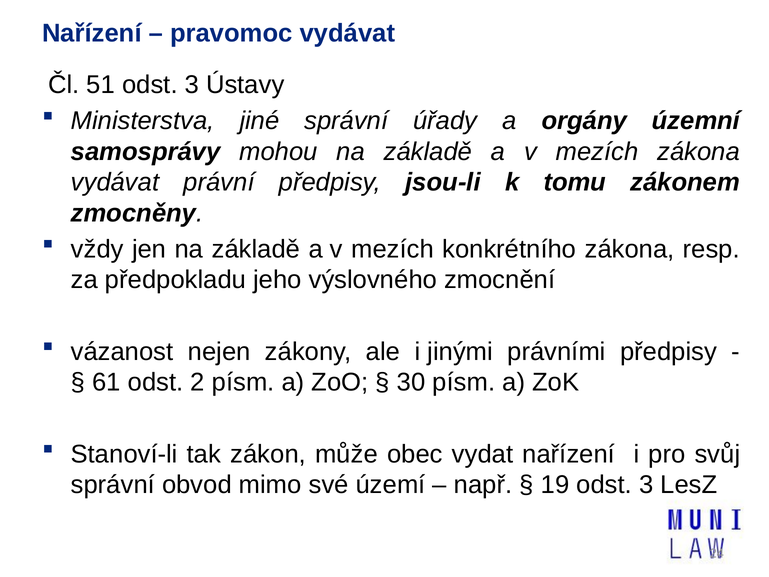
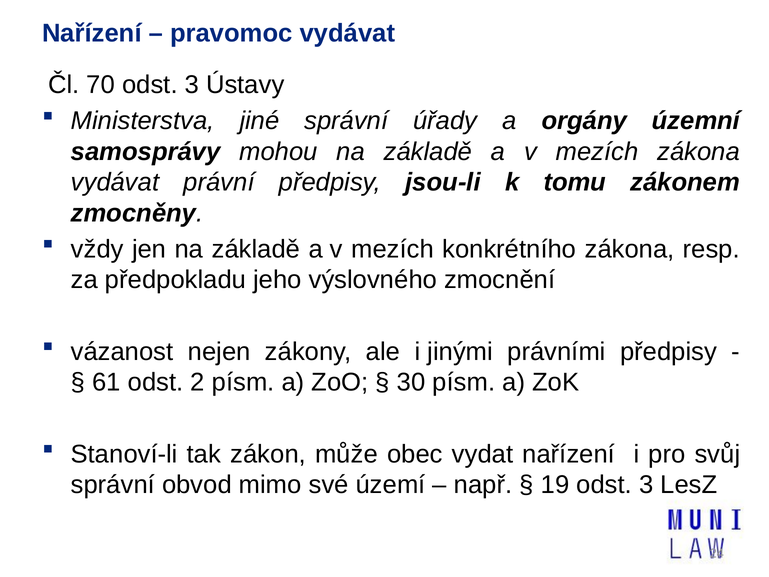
51: 51 -> 70
